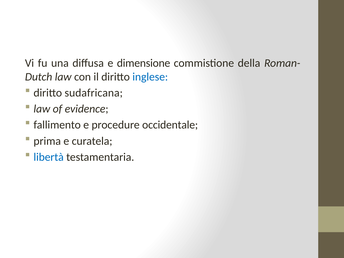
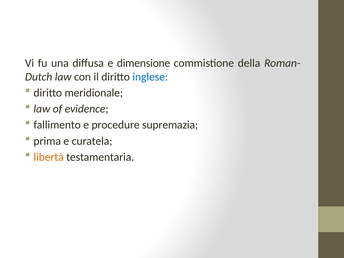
sudafricana: sudafricana -> meridionale
occidentale: occidentale -> supremazia
libertà colour: blue -> orange
